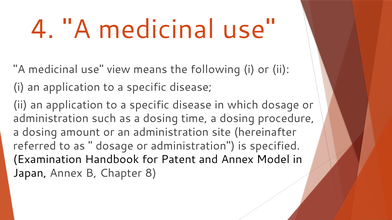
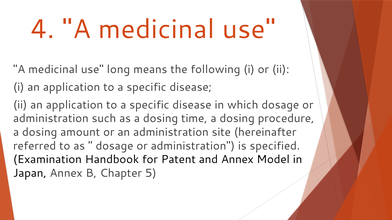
view: view -> long
8: 8 -> 5
